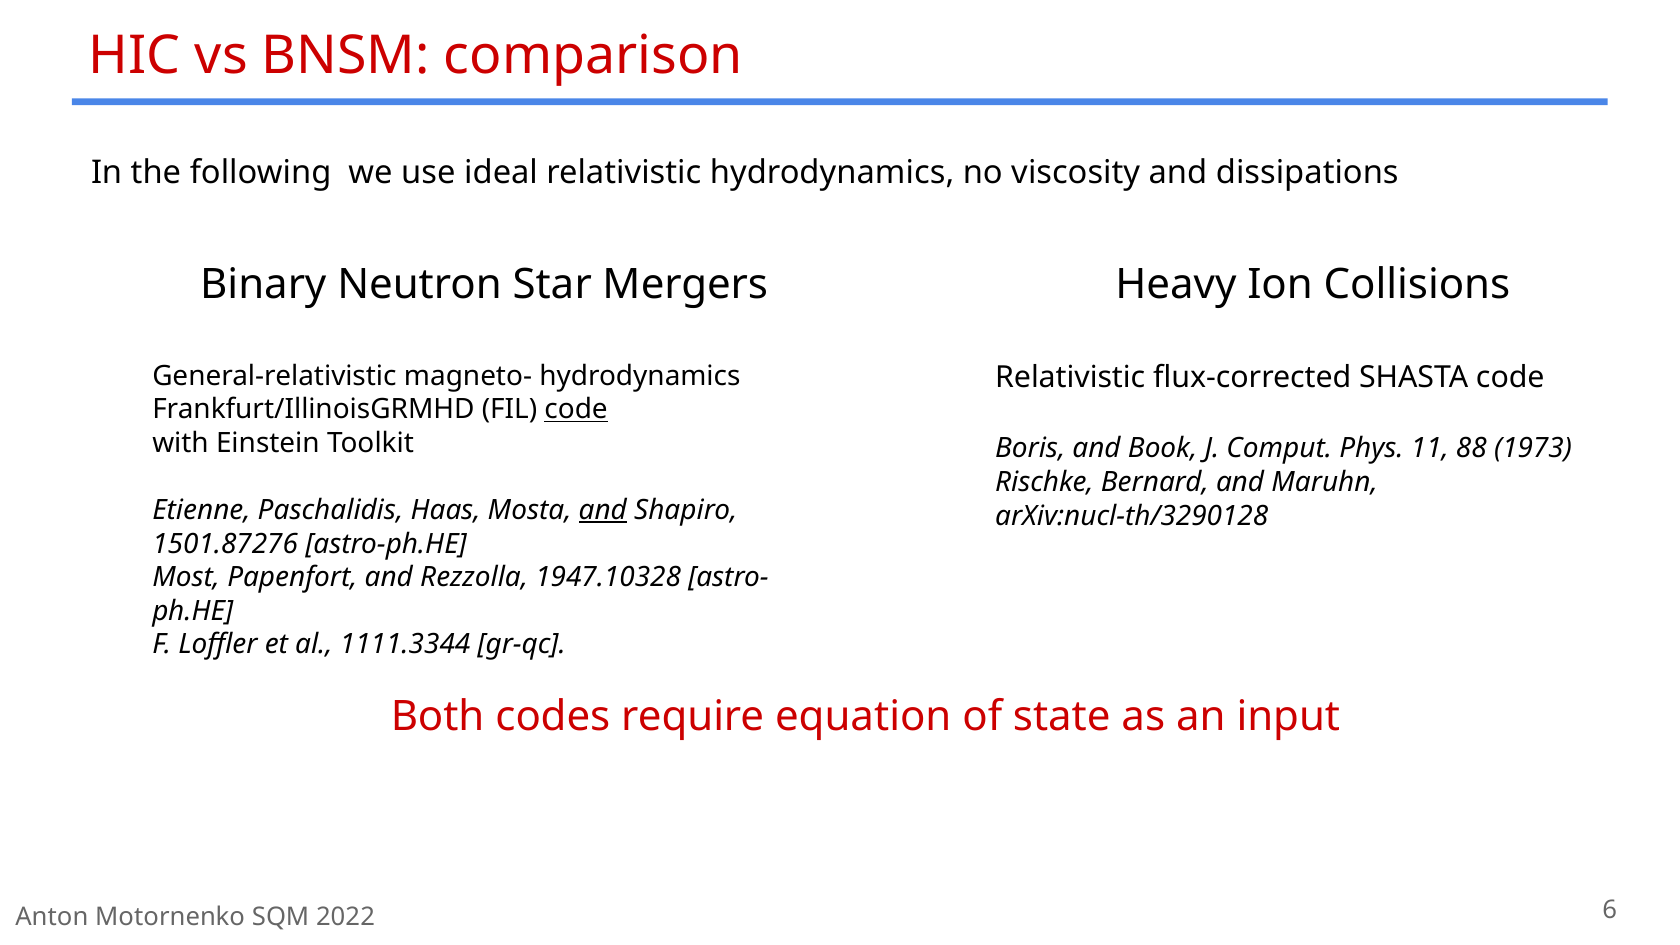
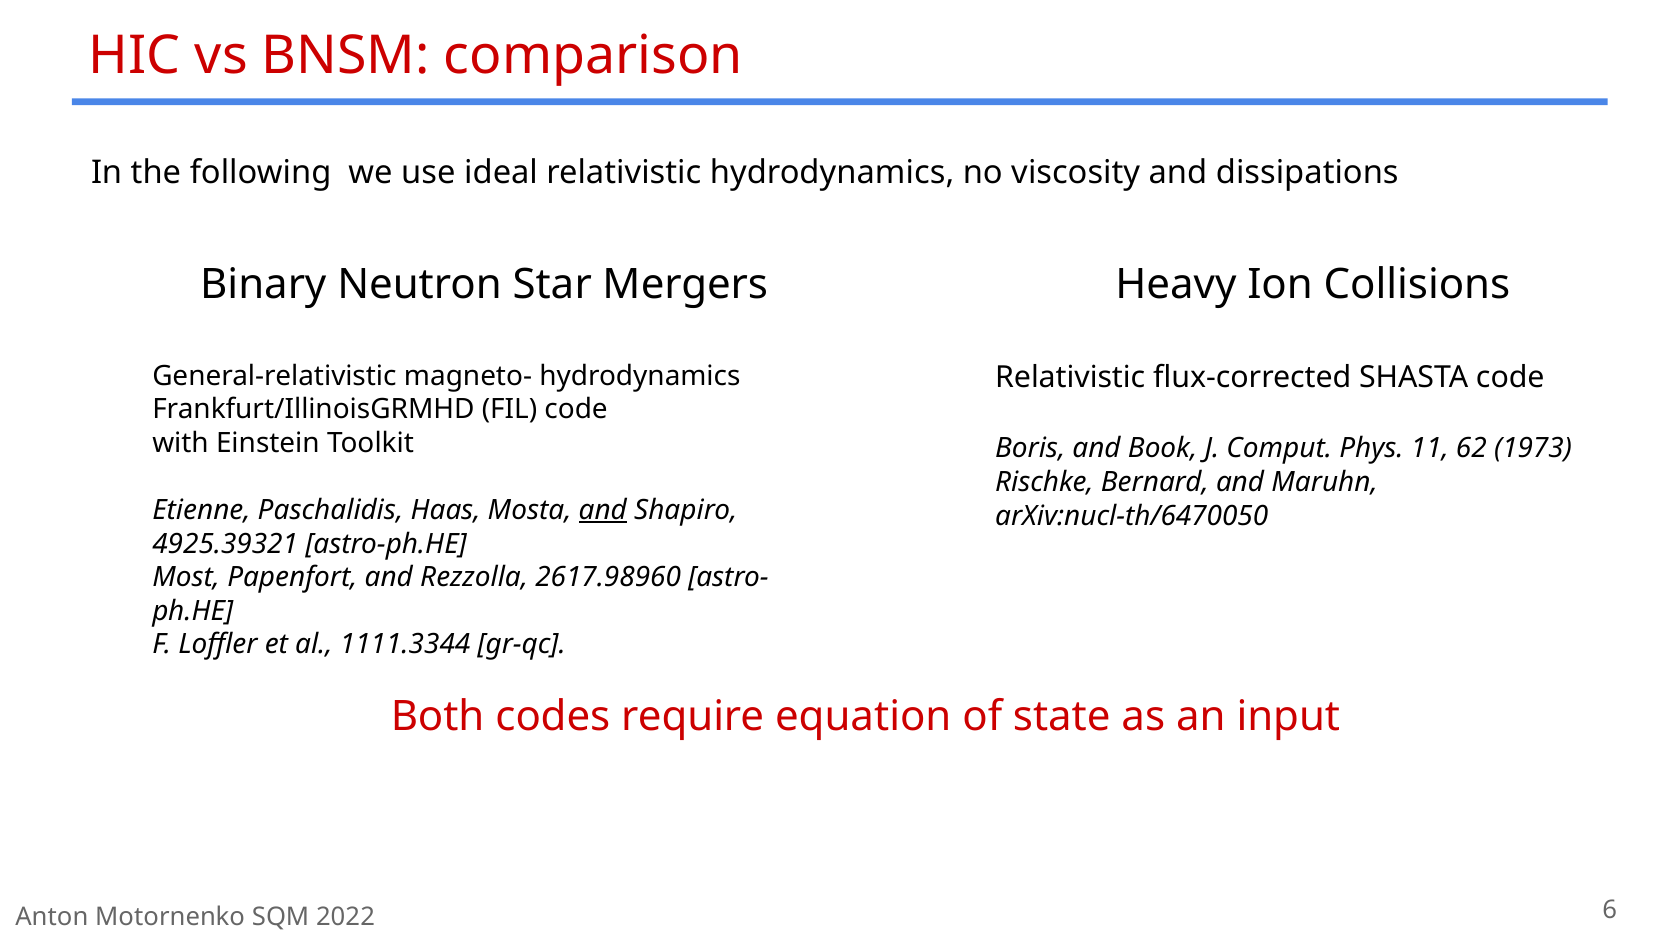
code at (576, 409) underline: present -> none
88: 88 -> 62
arXiv:nucl-th/3290128: arXiv:nucl-th/3290128 -> arXiv:nucl-th/6470050
1501.87276: 1501.87276 -> 4925.39321
1947.10328: 1947.10328 -> 2617.98960
